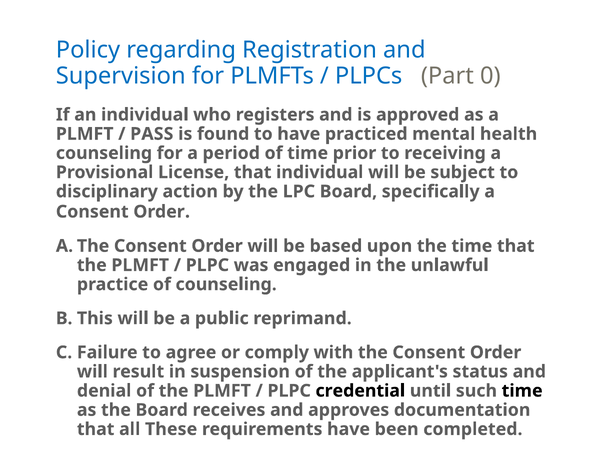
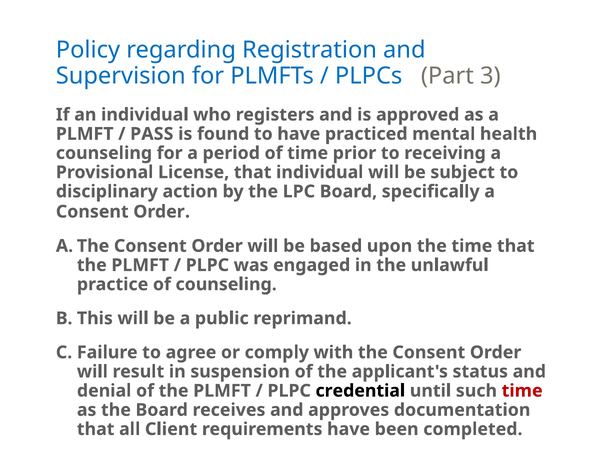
0: 0 -> 3
time at (522, 391) colour: black -> red
These: These -> Client
